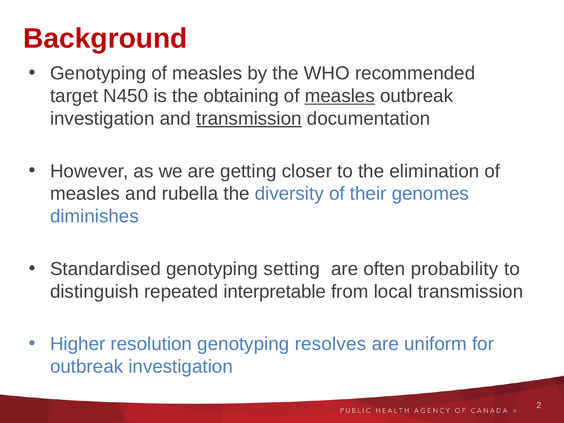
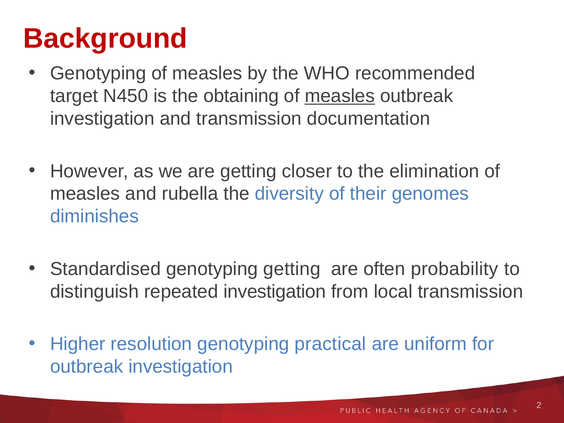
transmission at (249, 119) underline: present -> none
genotyping setting: setting -> getting
repeated interpretable: interpretable -> investigation
resolves: resolves -> practical
